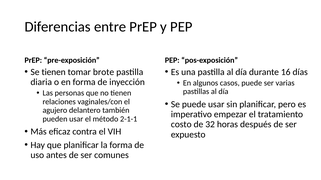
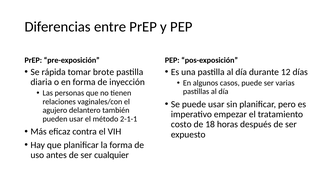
Se tienen: tienen -> rápida
16: 16 -> 12
32: 32 -> 18
comunes: comunes -> cualquier
